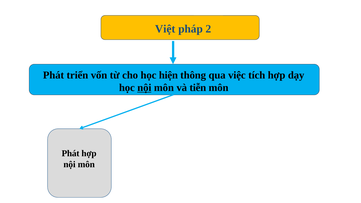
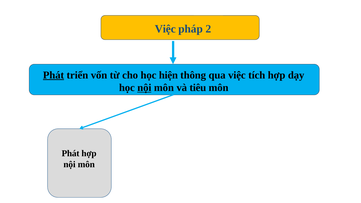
Việt at (165, 29): Việt -> Việc
Phát at (54, 75) underline: none -> present
tiễn: tiễn -> tiêu
